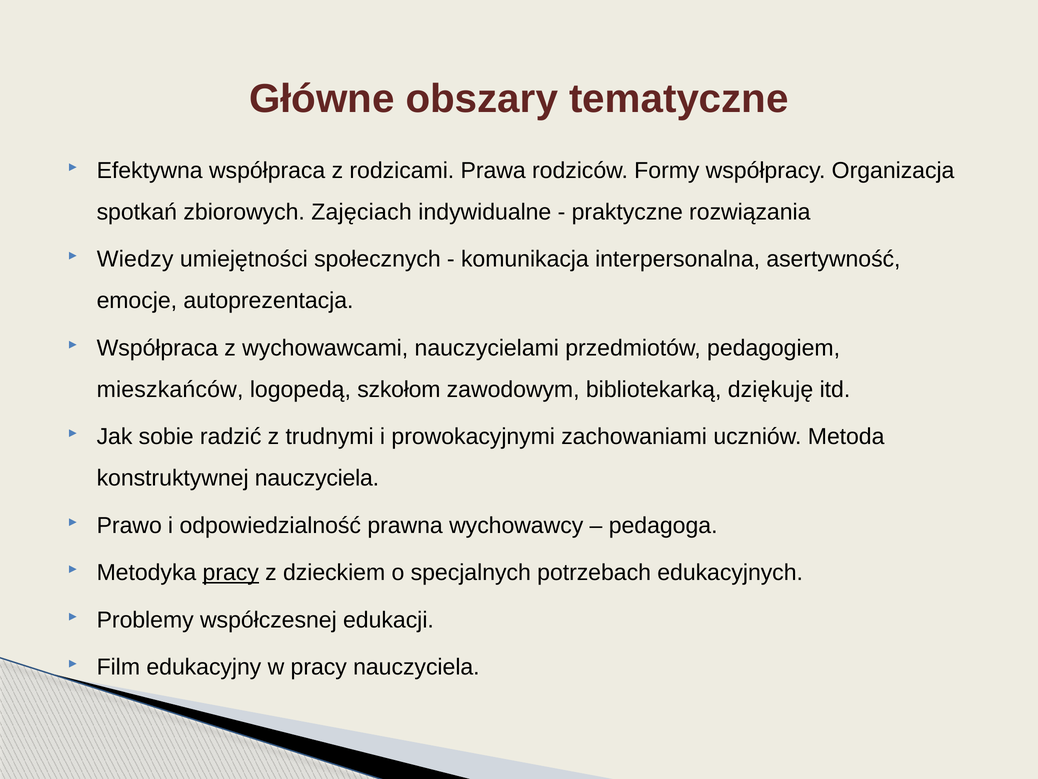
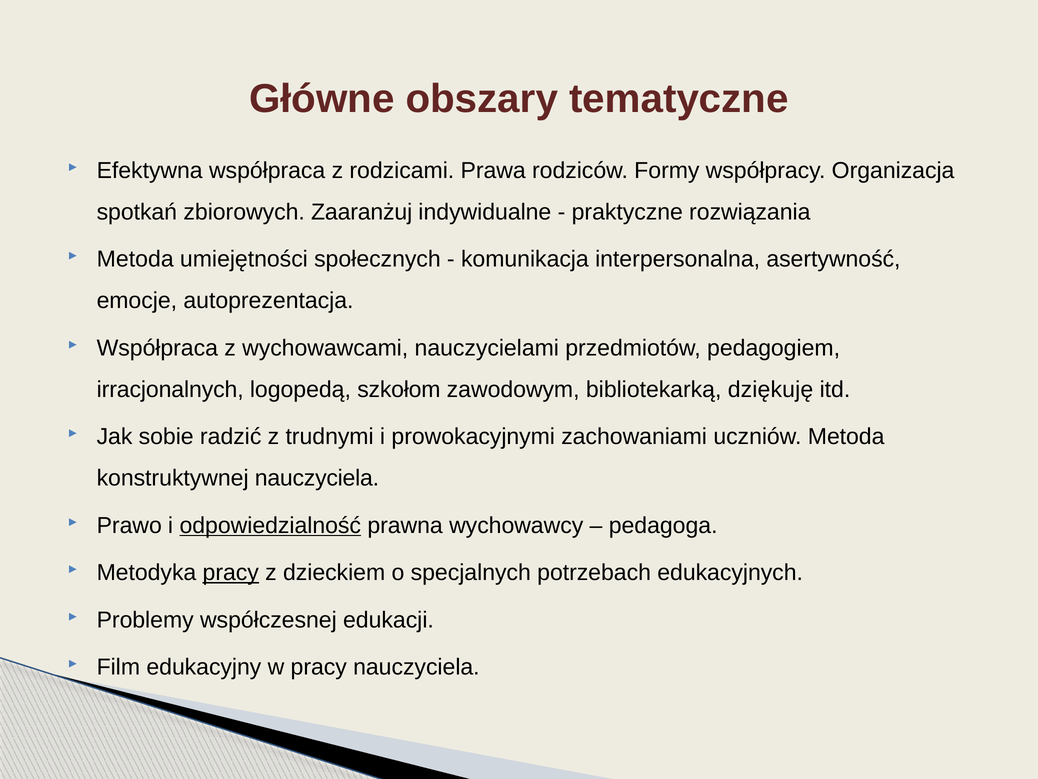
Zajęciach: Zajęciach -> Zaaranżuj
Wiedzy at (135, 259): Wiedzy -> Metoda
mieszkańców: mieszkańców -> irracjonalnych
odpowiedzialność underline: none -> present
